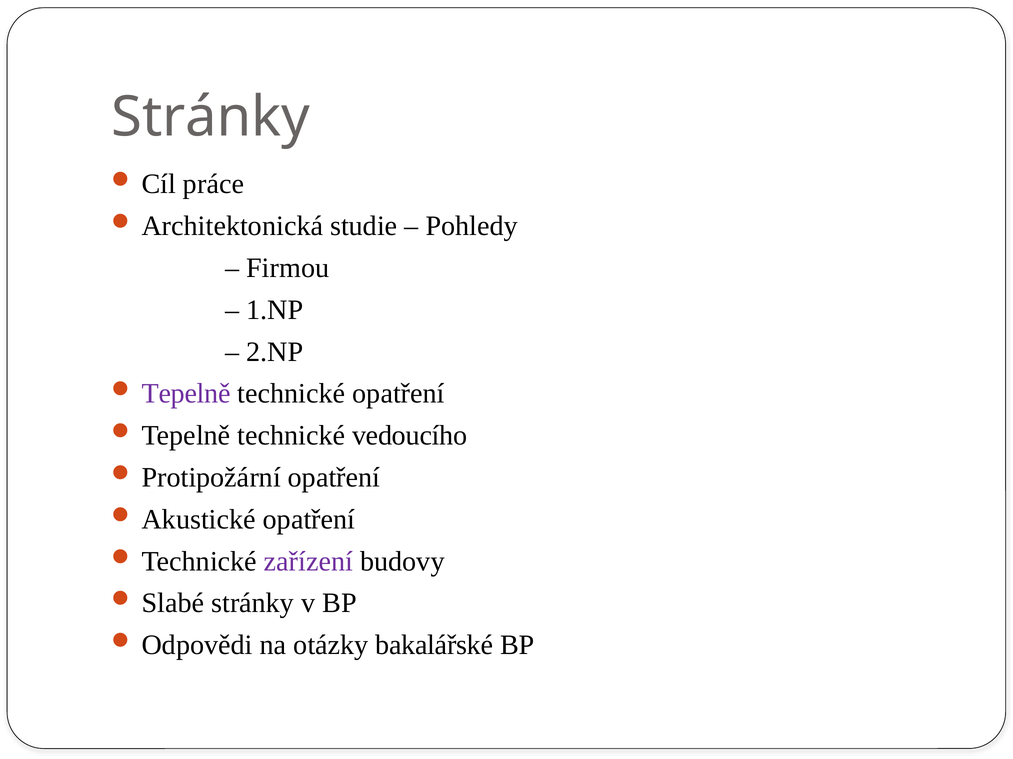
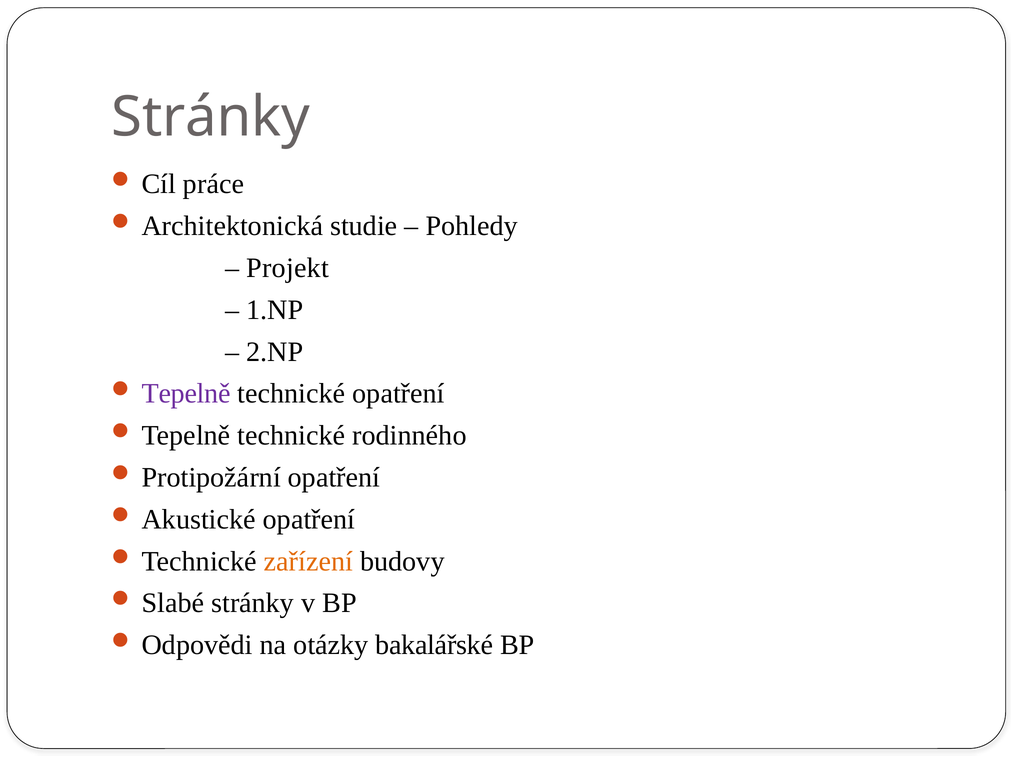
Firmou: Firmou -> Projekt
vedoucího: vedoucího -> rodinného
zařízení colour: purple -> orange
